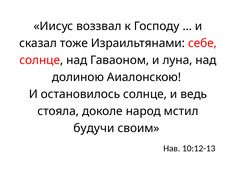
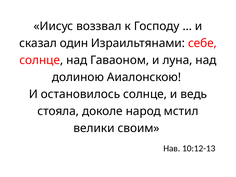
тоже: тоже -> один
будучи: будучи -> велики
